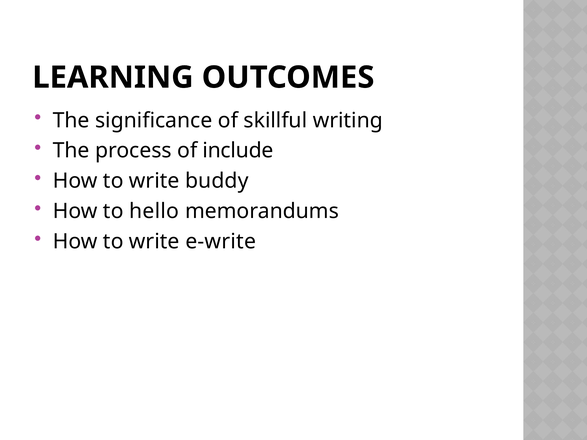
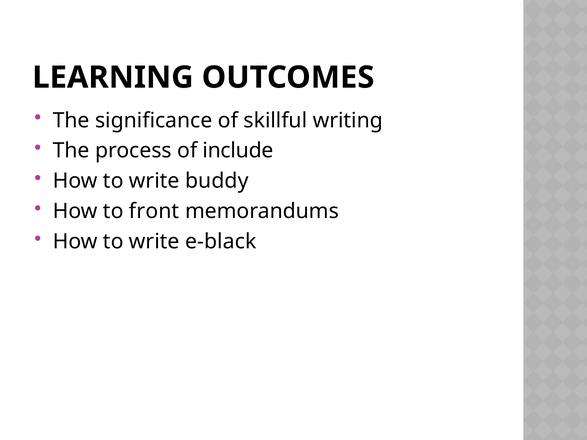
hello: hello -> front
e-write: e-write -> e-black
